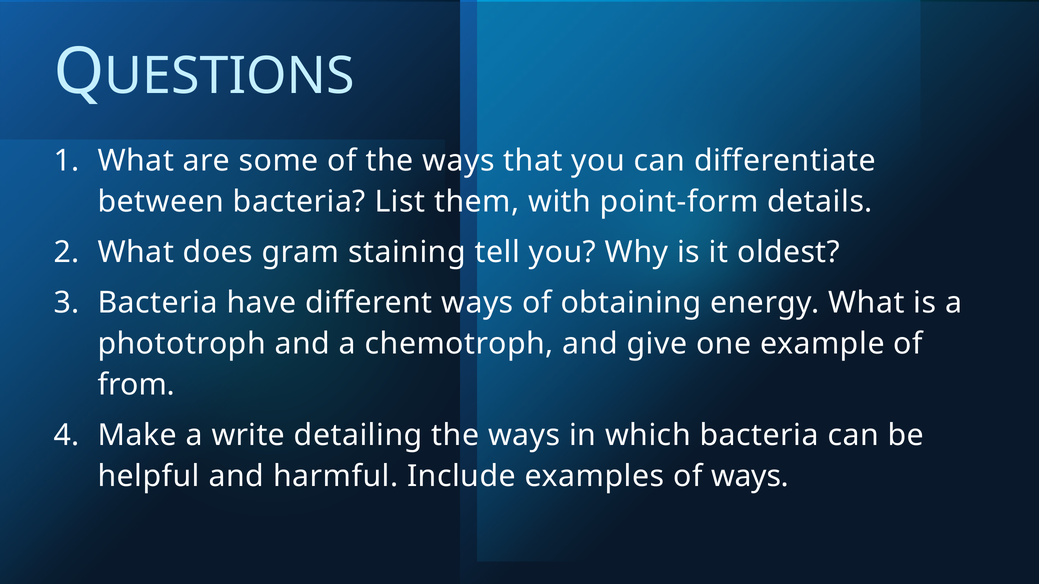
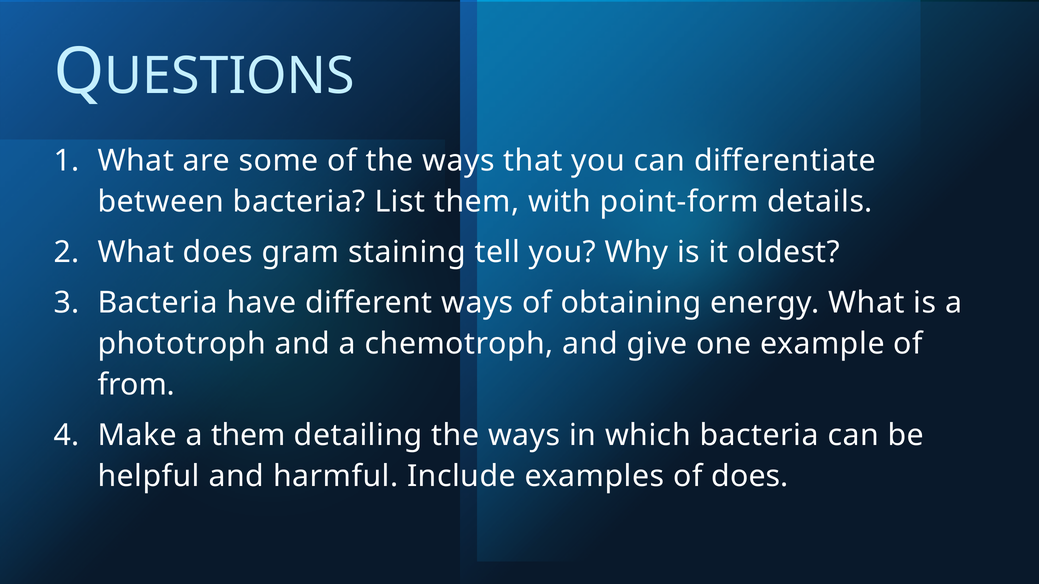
a write: write -> them
of ways: ways -> does
